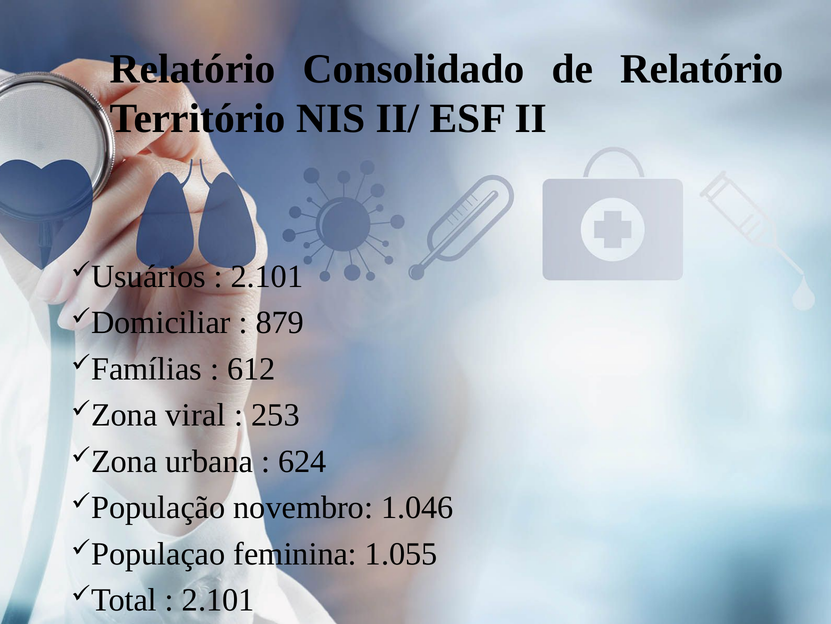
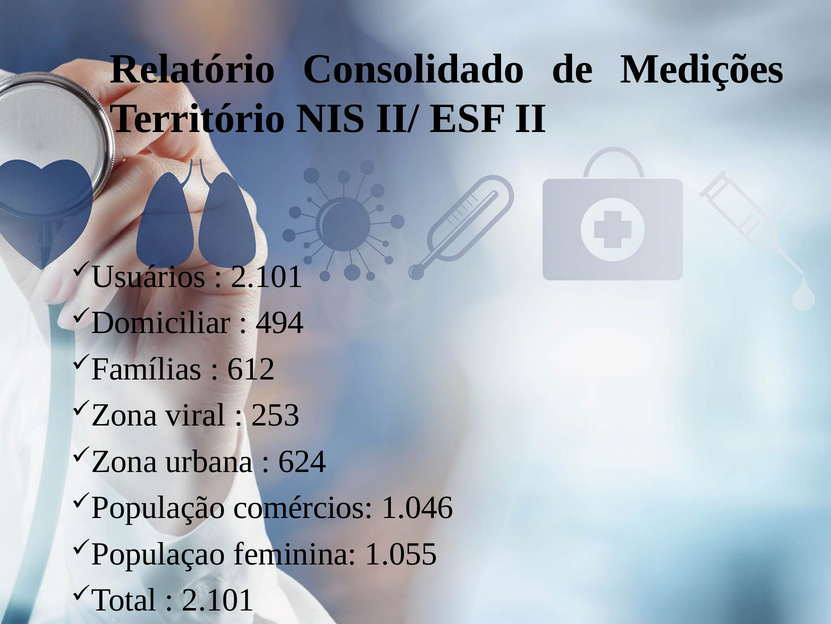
de Relatório: Relatório -> Medições
879: 879 -> 494
novembro: novembro -> comércios
